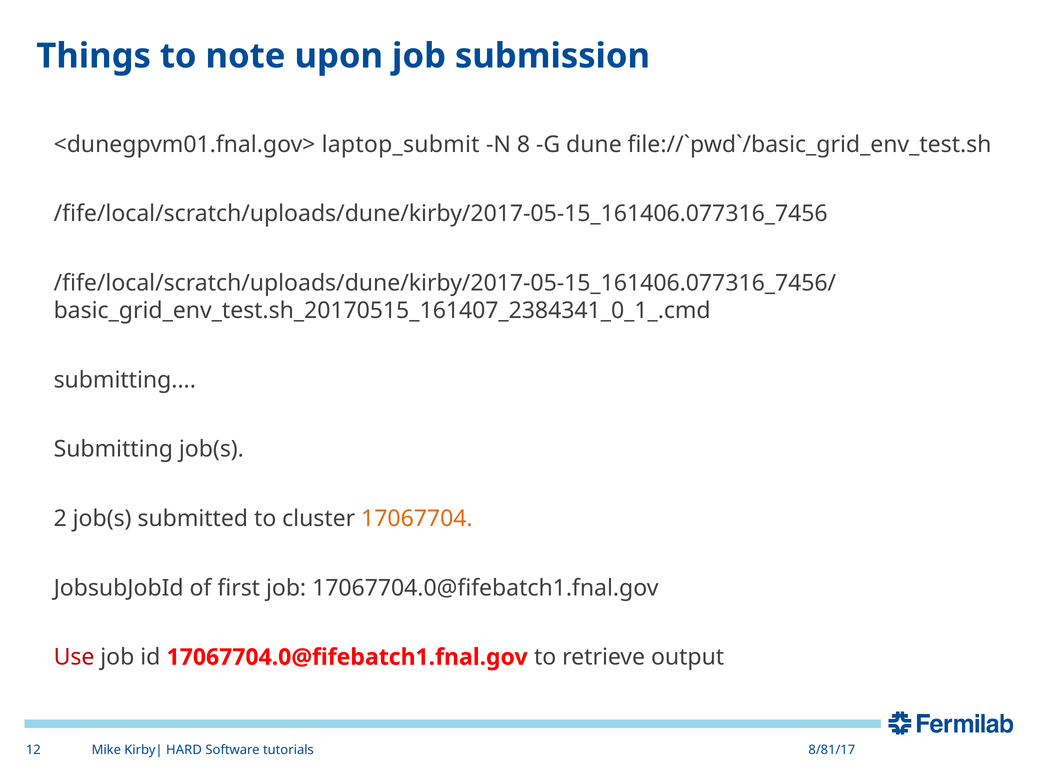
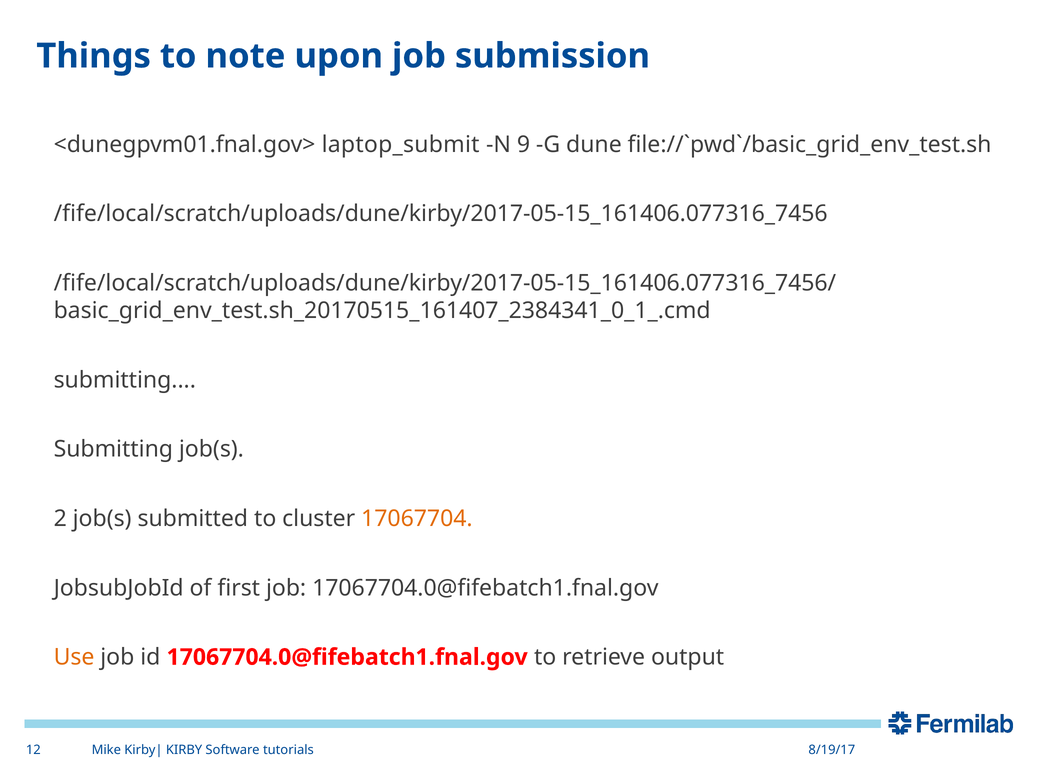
8: 8 -> 9
Use colour: red -> orange
HARD: HARD -> KIRBY
8/81/17: 8/81/17 -> 8/19/17
